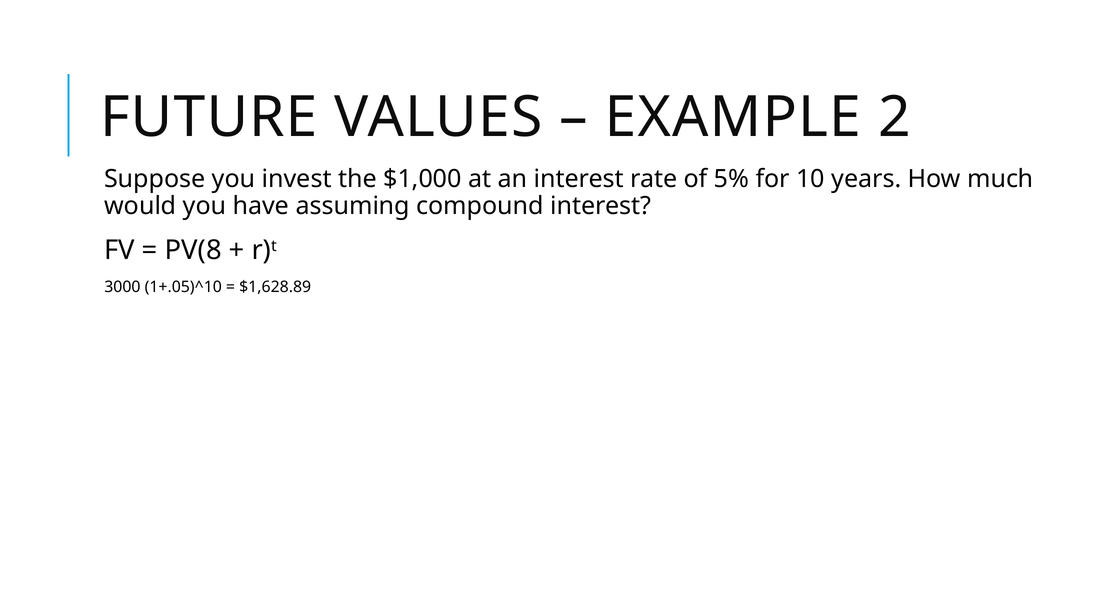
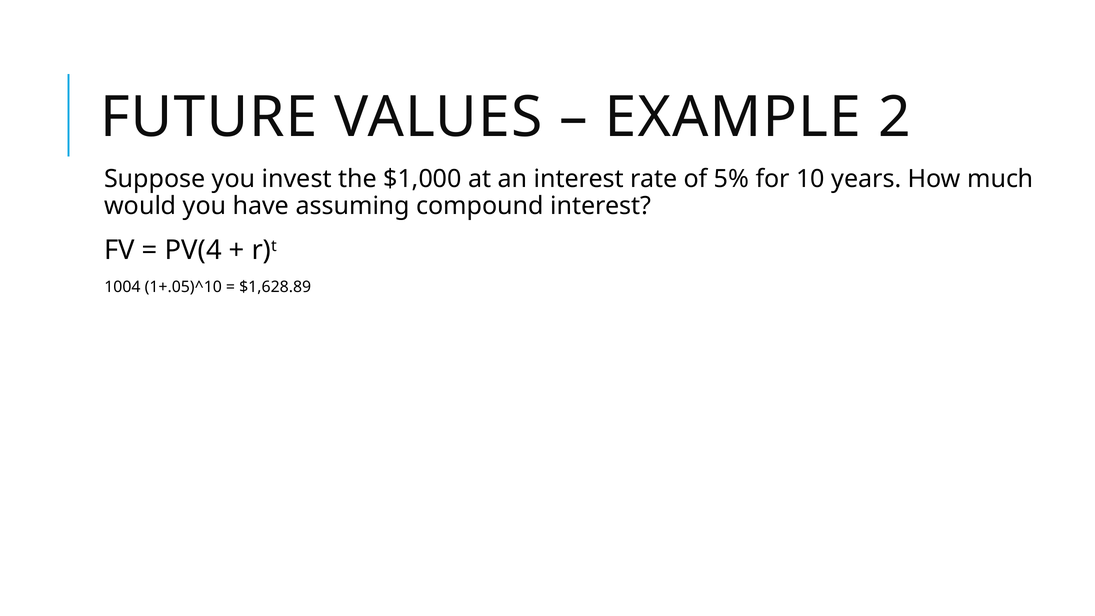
PV(8: PV(8 -> PV(4
3000: 3000 -> 1004
